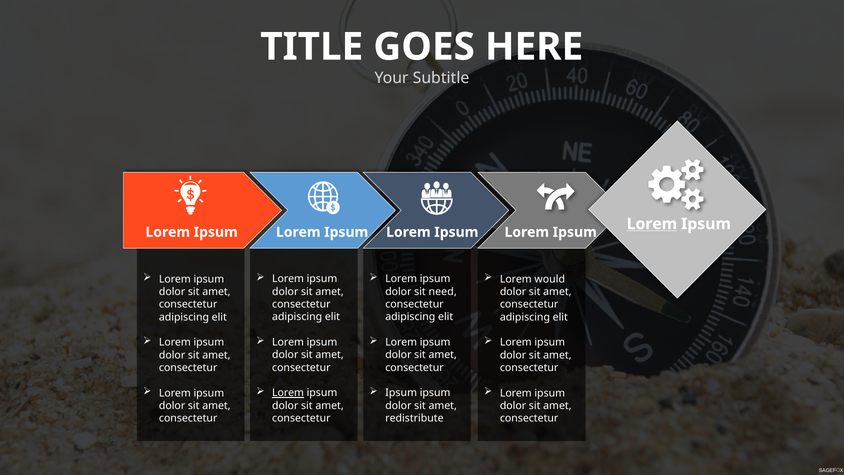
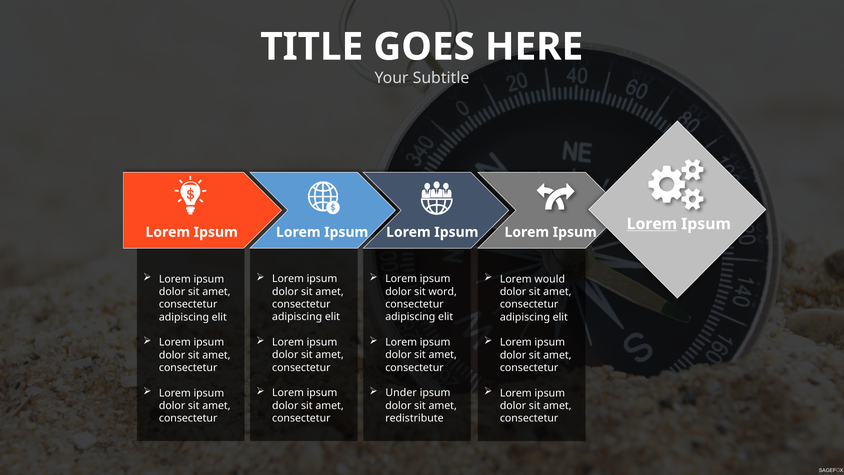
need: need -> word
Lorem at (288, 393) underline: present -> none
Ipsum at (401, 393): Ipsum -> Under
